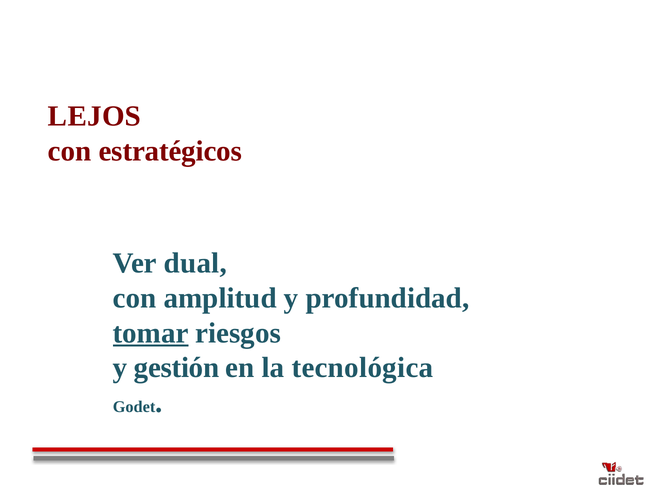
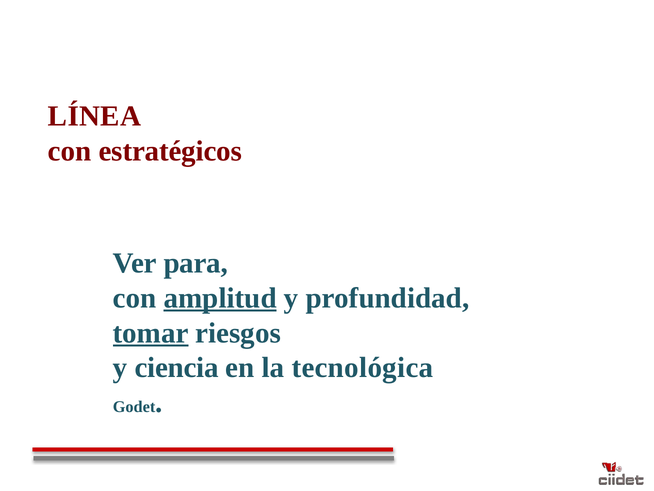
LEJOS: LEJOS -> LÍNEA
dual: dual -> para
amplitud underline: none -> present
gestión: gestión -> ciencia
